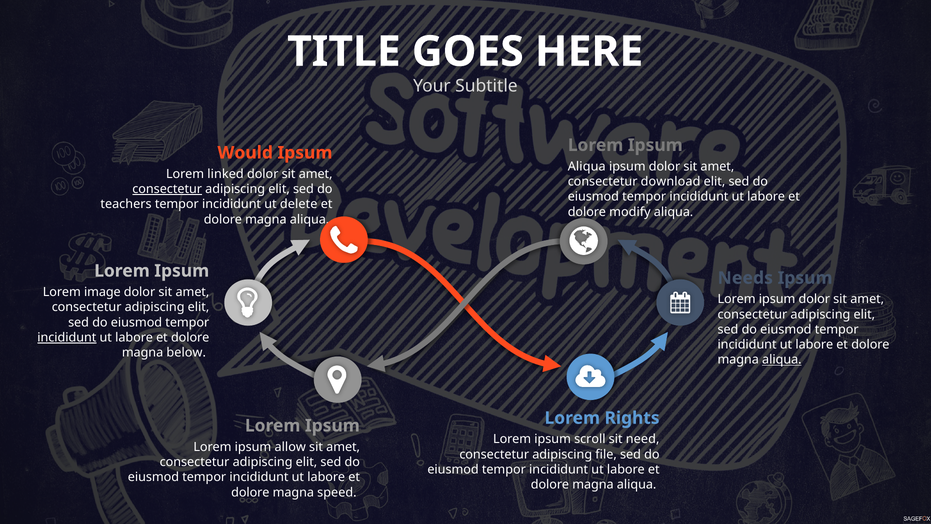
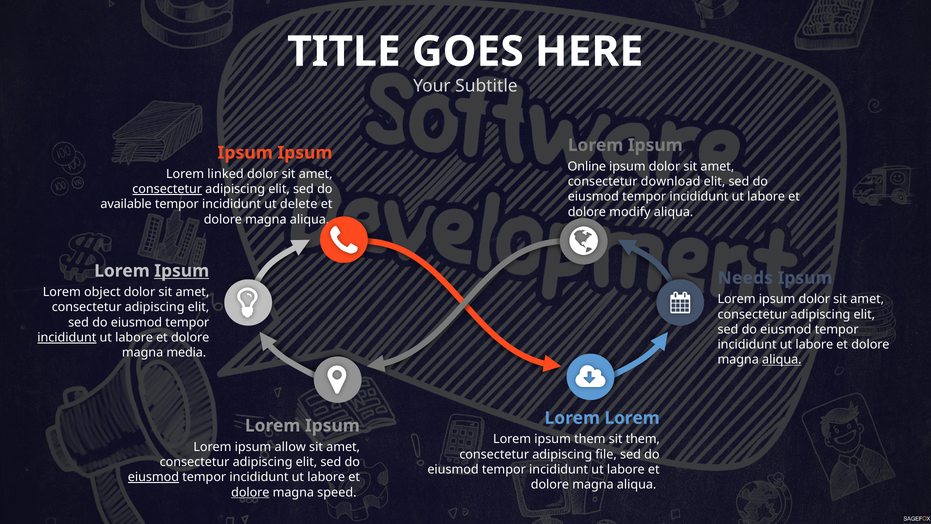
Would at (245, 153): Would -> Ipsum
Aliqua at (587, 166): Aliqua -> Online
teachers: teachers -> available
Ipsum at (182, 271) underline: none -> present
image: image -> object
below: below -> media
Rights at (632, 418): Rights -> Lorem
ipsum scroll: scroll -> them
sit need: need -> them
eiusmod at (153, 477) underline: none -> present
dolore at (250, 492) underline: none -> present
